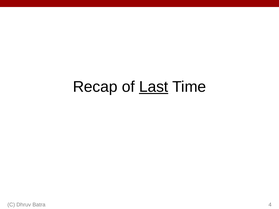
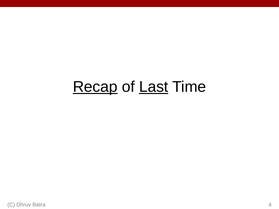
Recap underline: none -> present
